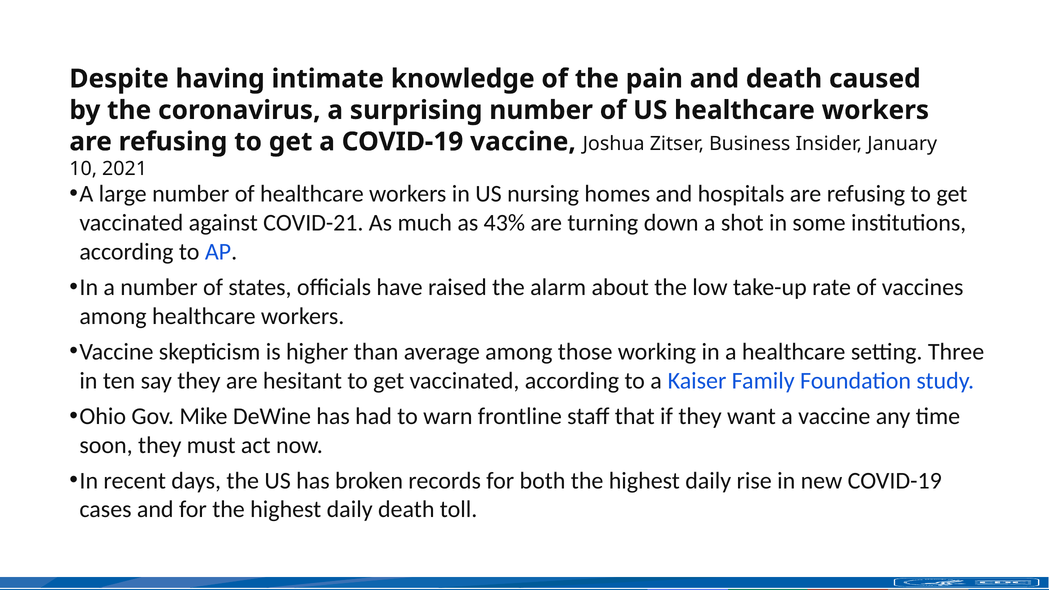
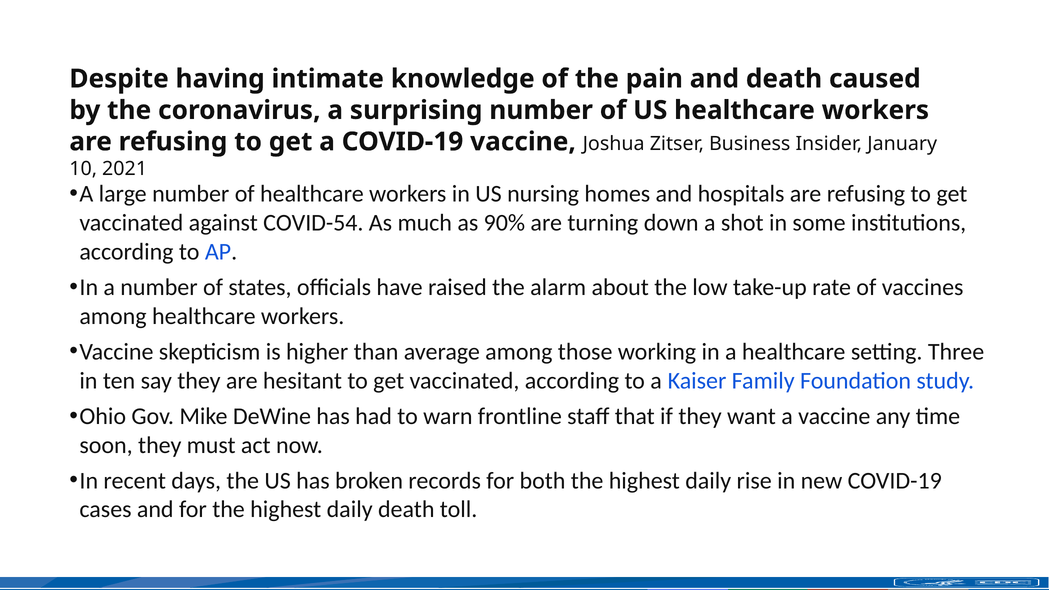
COVID-21: COVID-21 -> COVID-54
43%: 43% -> 90%
